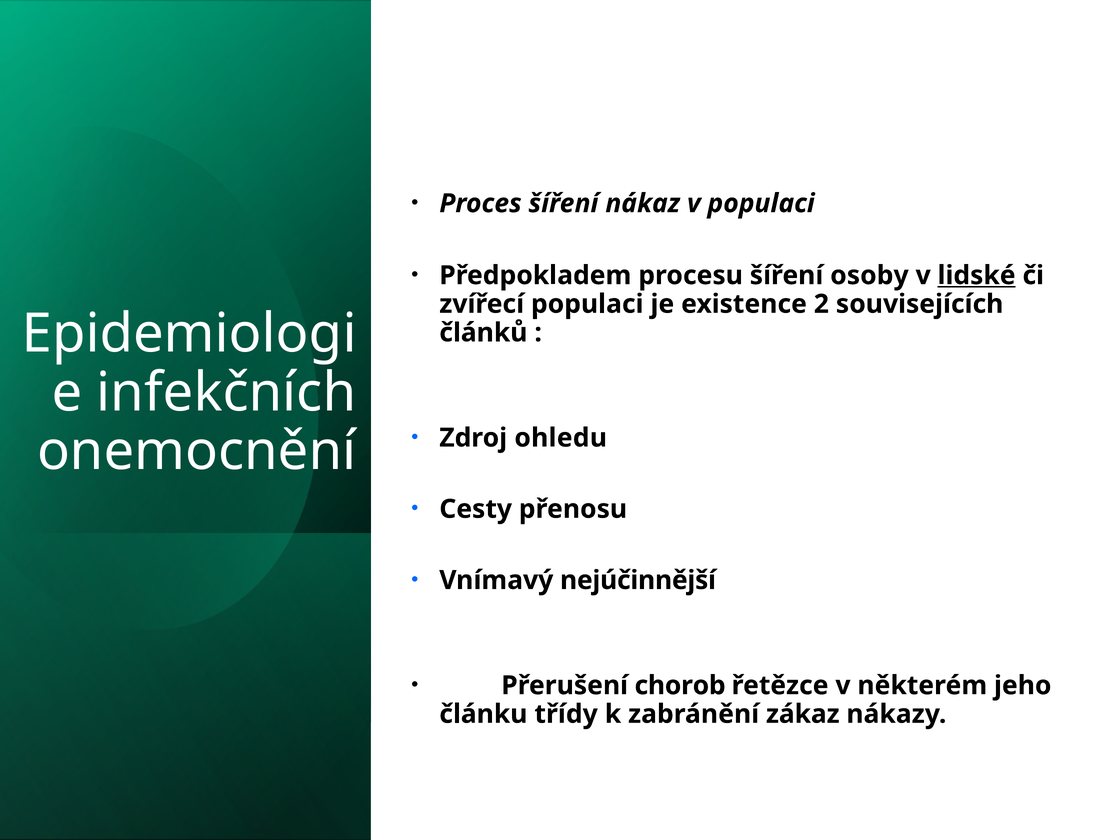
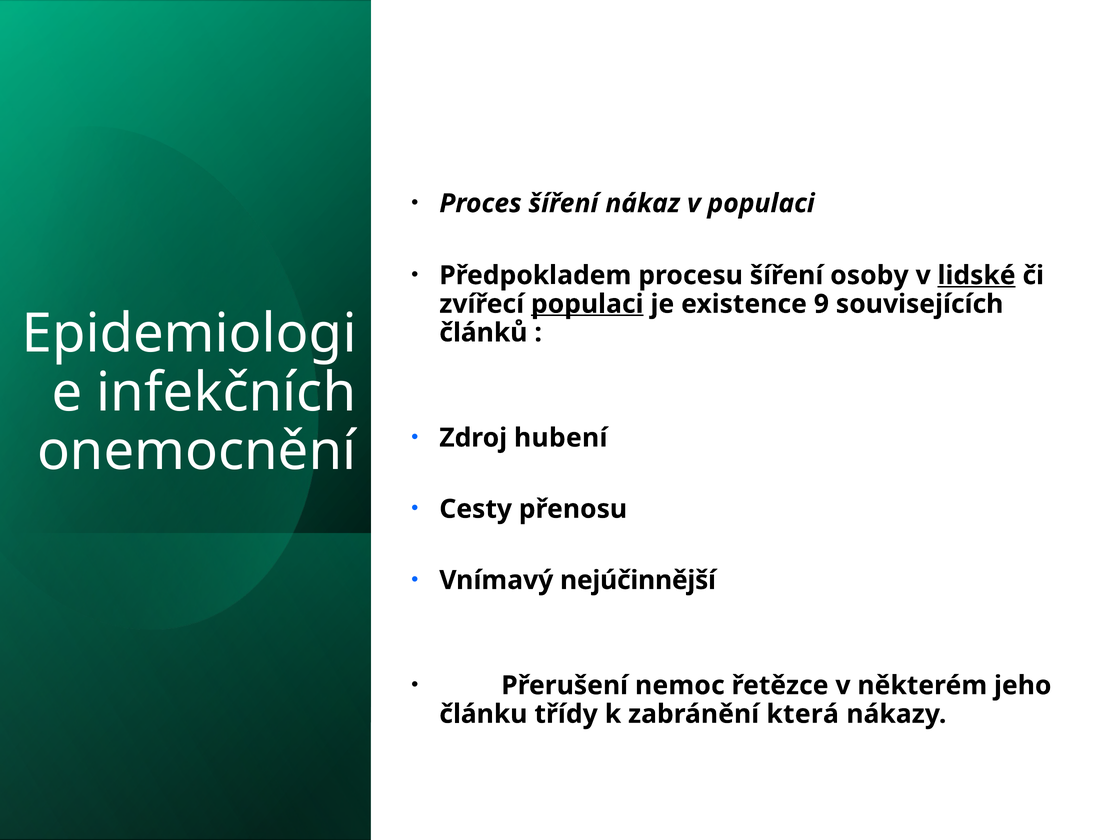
populaci at (587, 304) underline: none -> present
2: 2 -> 9
ohledu: ohledu -> hubení
chorob: chorob -> nemoc
zákaz: zákaz -> která
